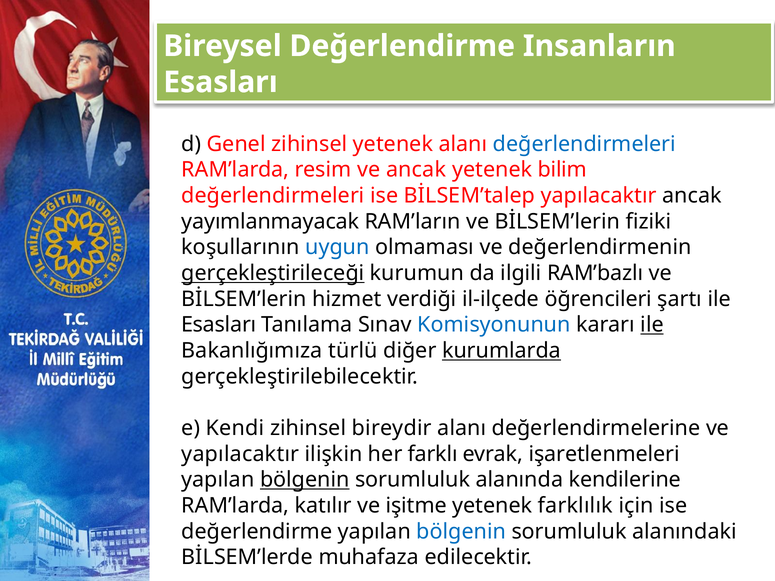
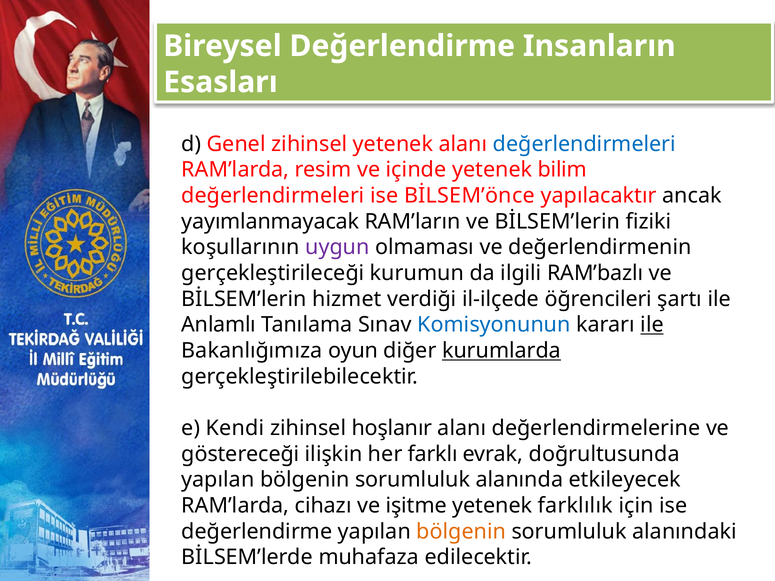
ve ancak: ancak -> içinde
BİLSEM’talep: BİLSEM’talep -> BİLSEM’önce
uygun colour: blue -> purple
gerçekleştirileceği underline: present -> none
Esasları at (219, 325): Esasları -> Anlamlı
türlü: türlü -> oyun
bireydir: bireydir -> hoşlanır
yapılacaktır at (240, 454): yapılacaktır -> göstereceği
işaretlenmeleri: işaretlenmeleri -> doğrultusunda
bölgenin at (305, 480) underline: present -> none
kendilerine: kendilerine -> etkileyecek
katılır: katılır -> cihazı
bölgenin at (461, 532) colour: blue -> orange
